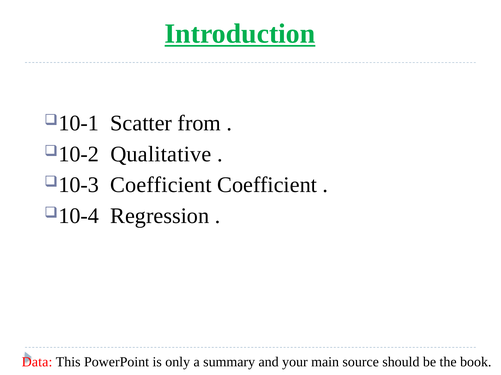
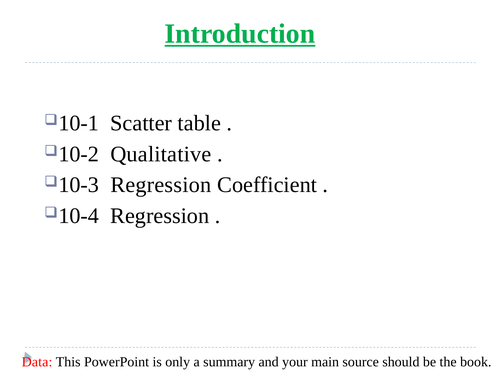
from: from -> table
10-3 Coefficient: Coefficient -> Regression
